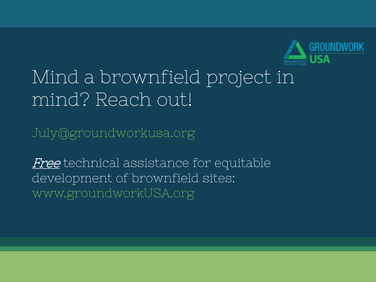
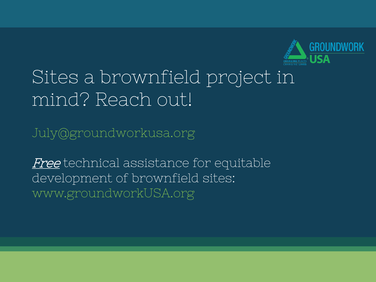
Mind at (56, 77): Mind -> Sites
